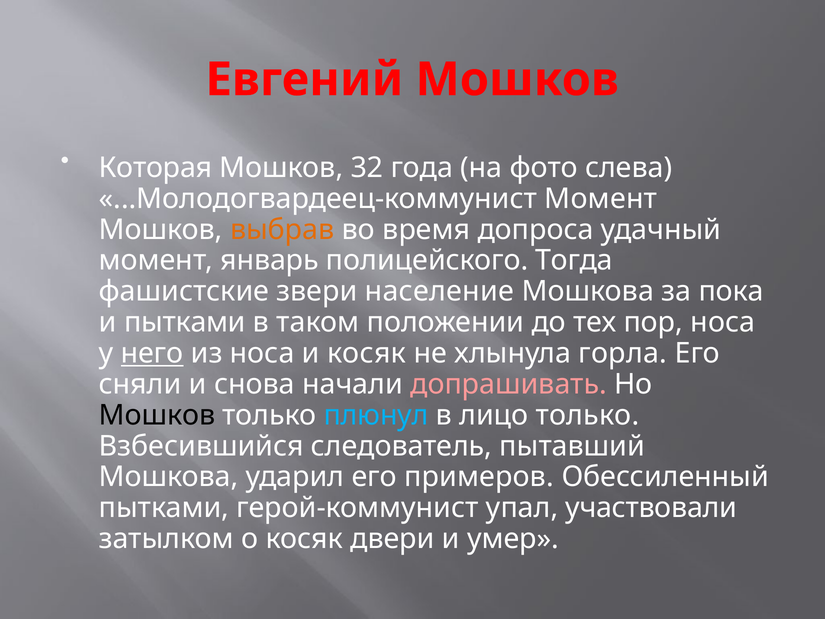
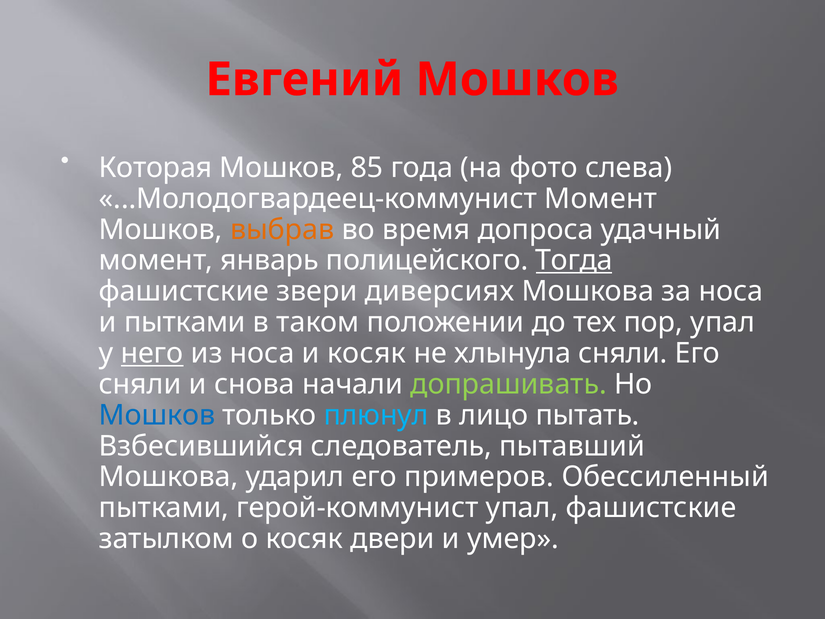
32: 32 -> 85
Тогда underline: none -> present
население: население -> диверсиях
за пока: пока -> носа
пор носа: носа -> упал
хлынула горла: горла -> сняли
допрашивать colour: pink -> light green
Мошков at (157, 415) colour: black -> blue
лицо только: только -> пытать
упал участвовали: участвовали -> фашистские
